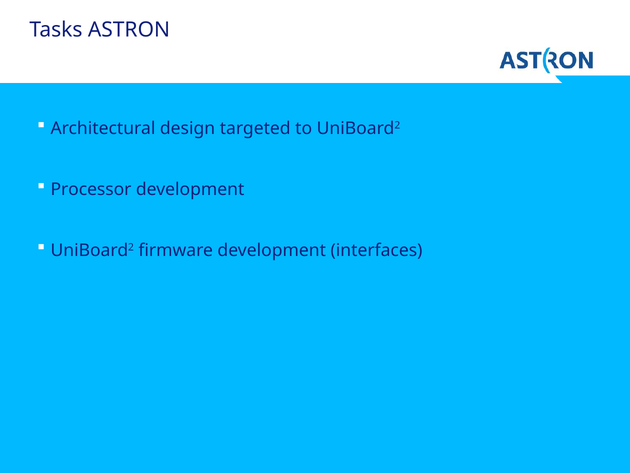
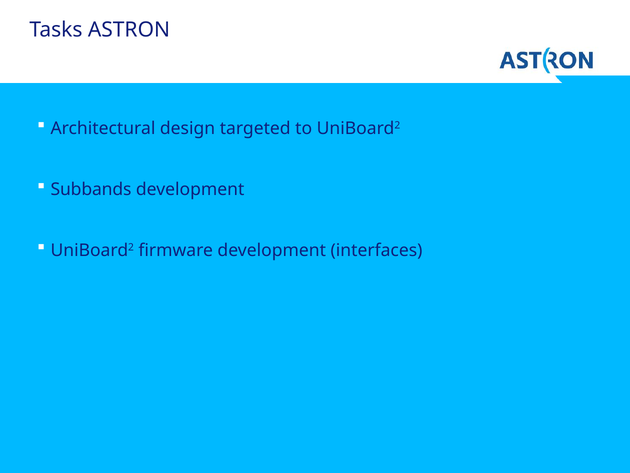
Processor: Processor -> Subbands
